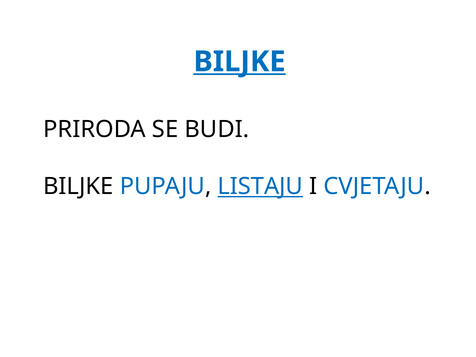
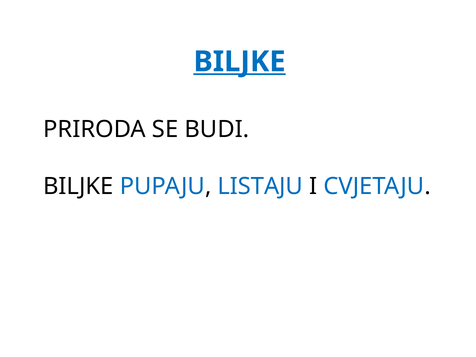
LISTAJU underline: present -> none
